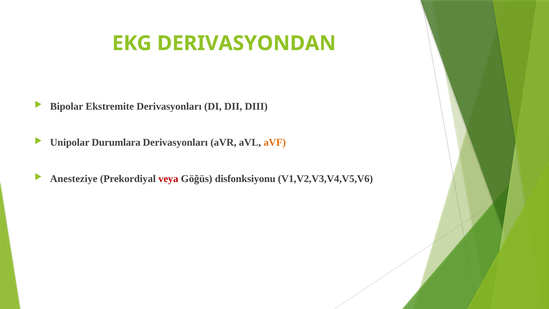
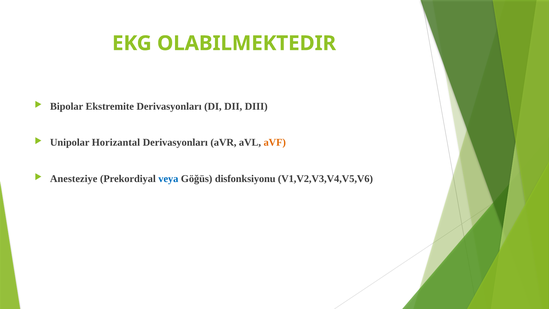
DERIVASYONDAN: DERIVASYONDAN -> OLABILMEKTEDIR
Durumlara: Durumlara -> Horizantal
veya colour: red -> blue
